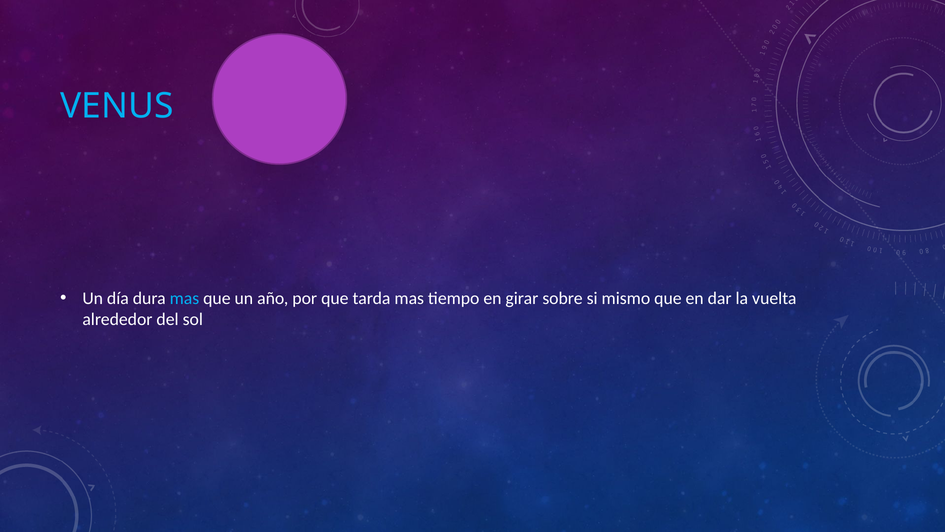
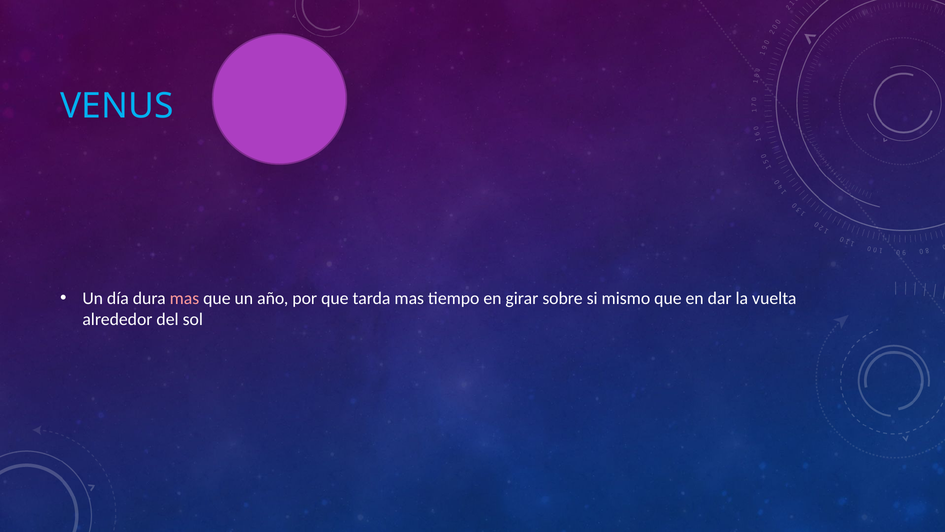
mas at (184, 298) colour: light blue -> pink
